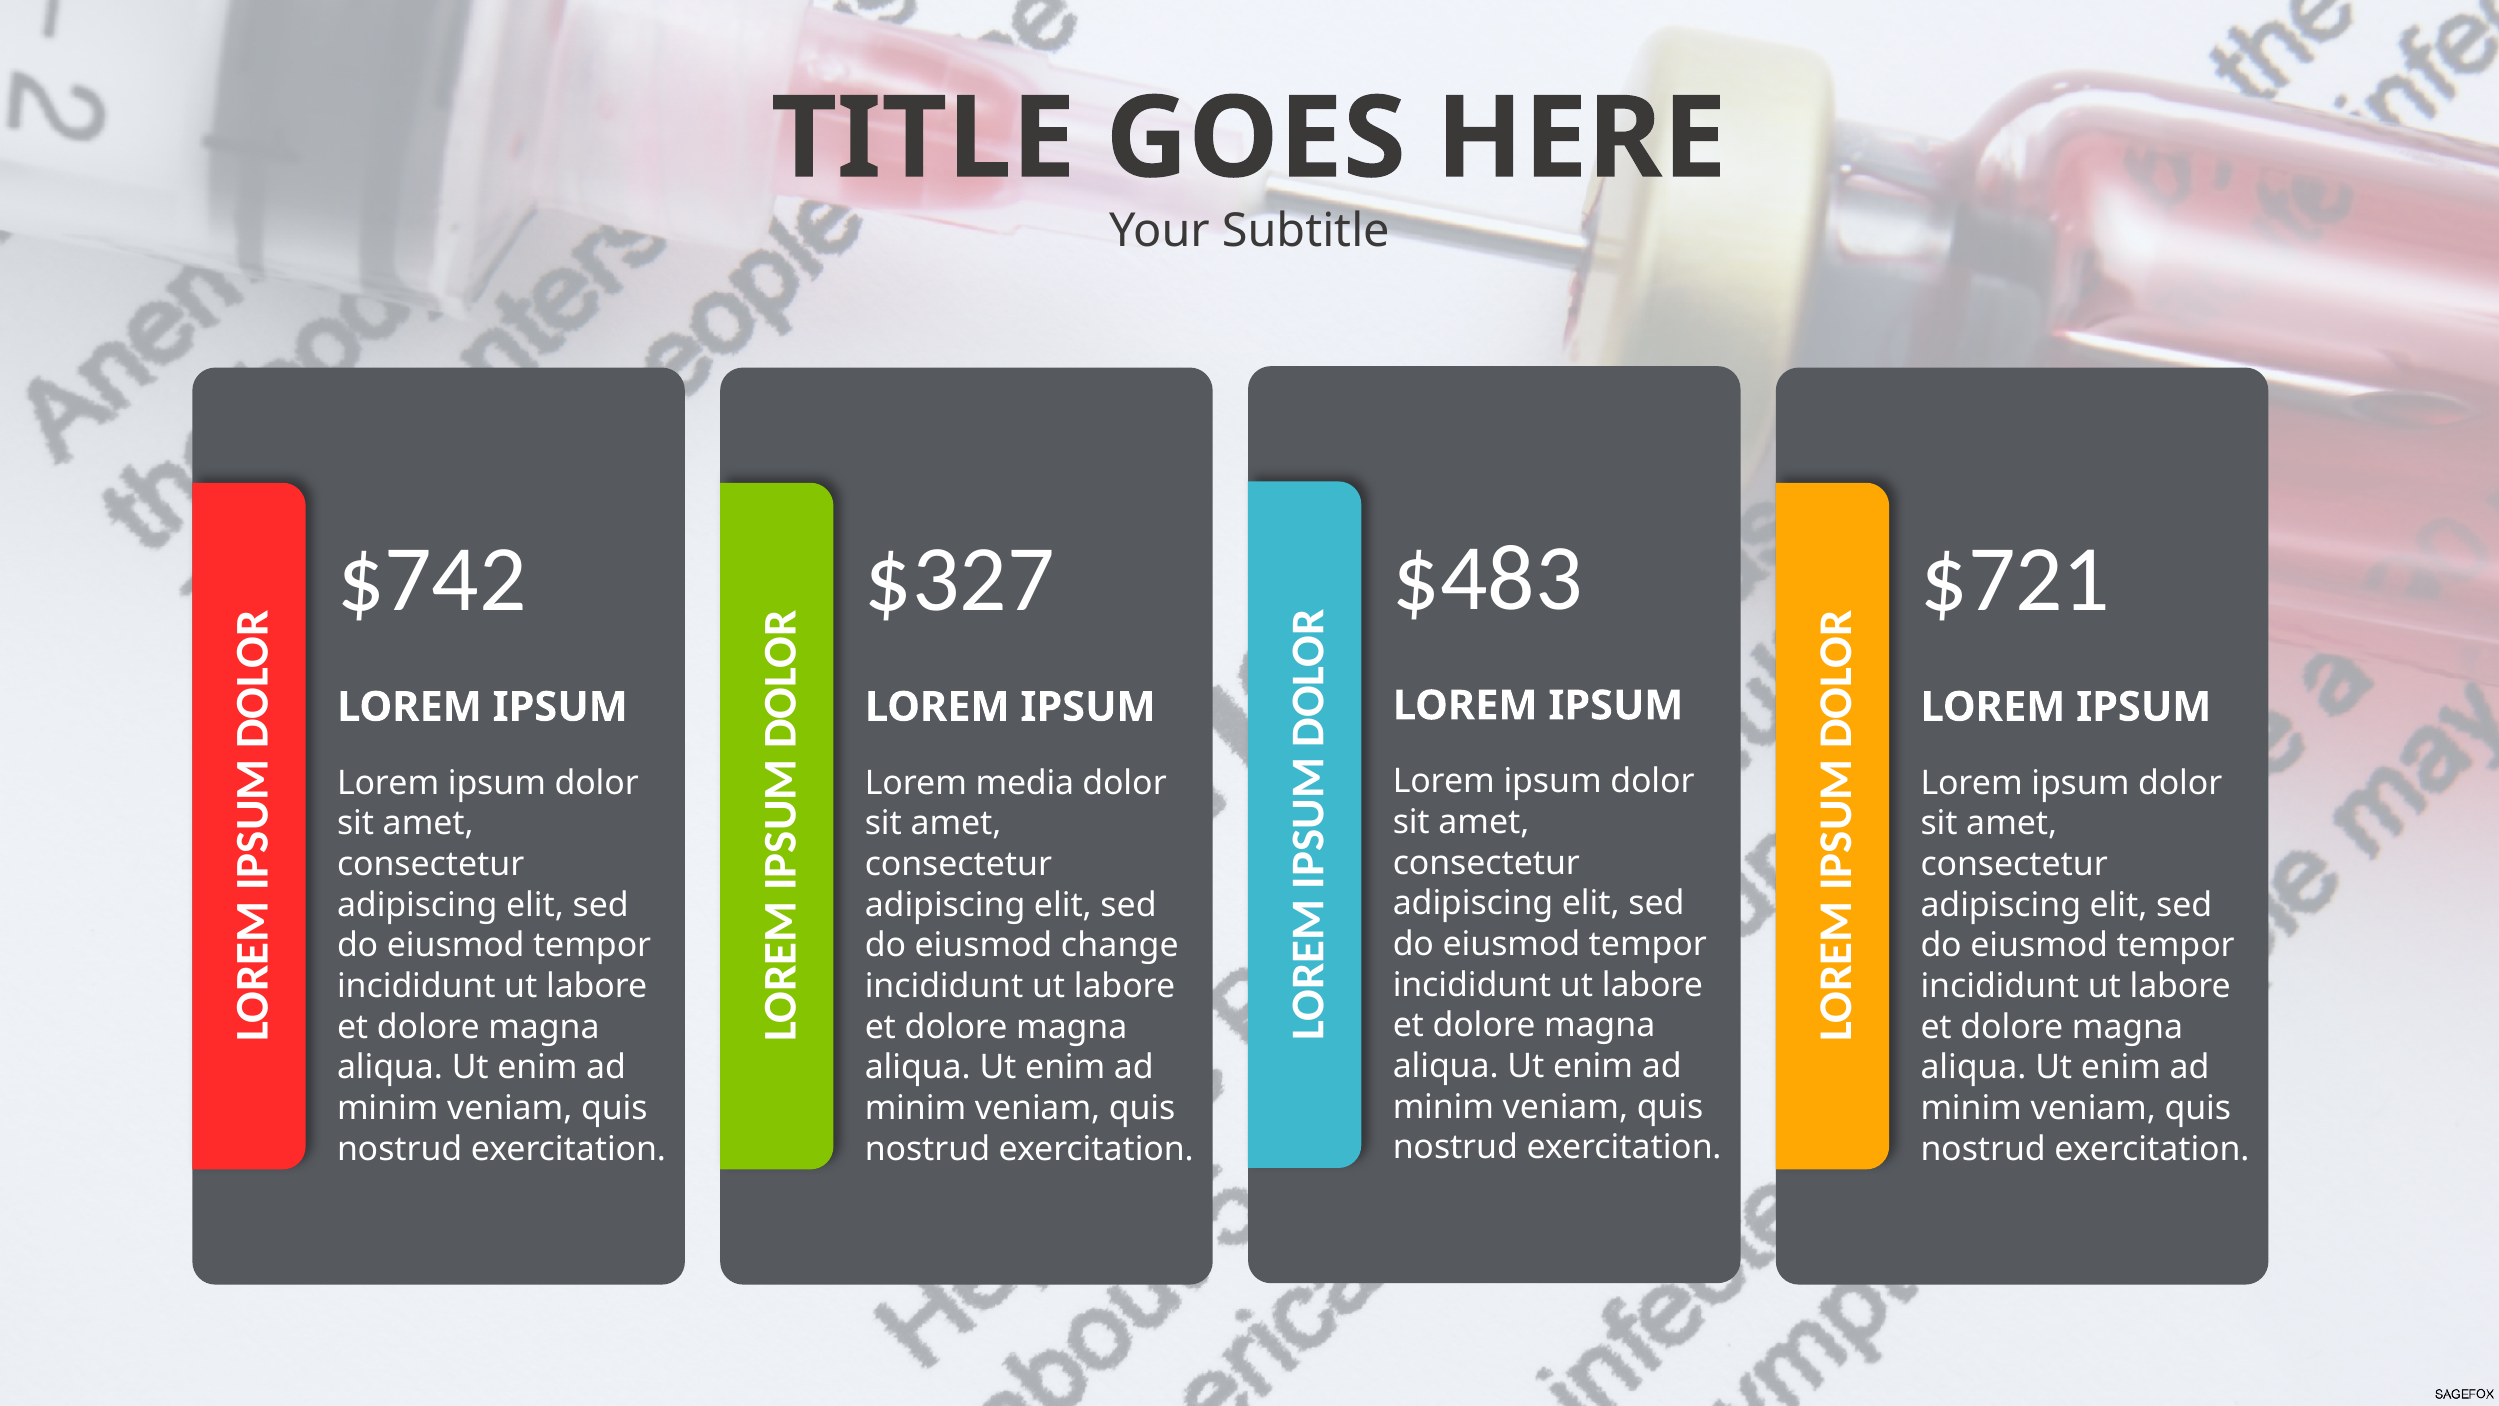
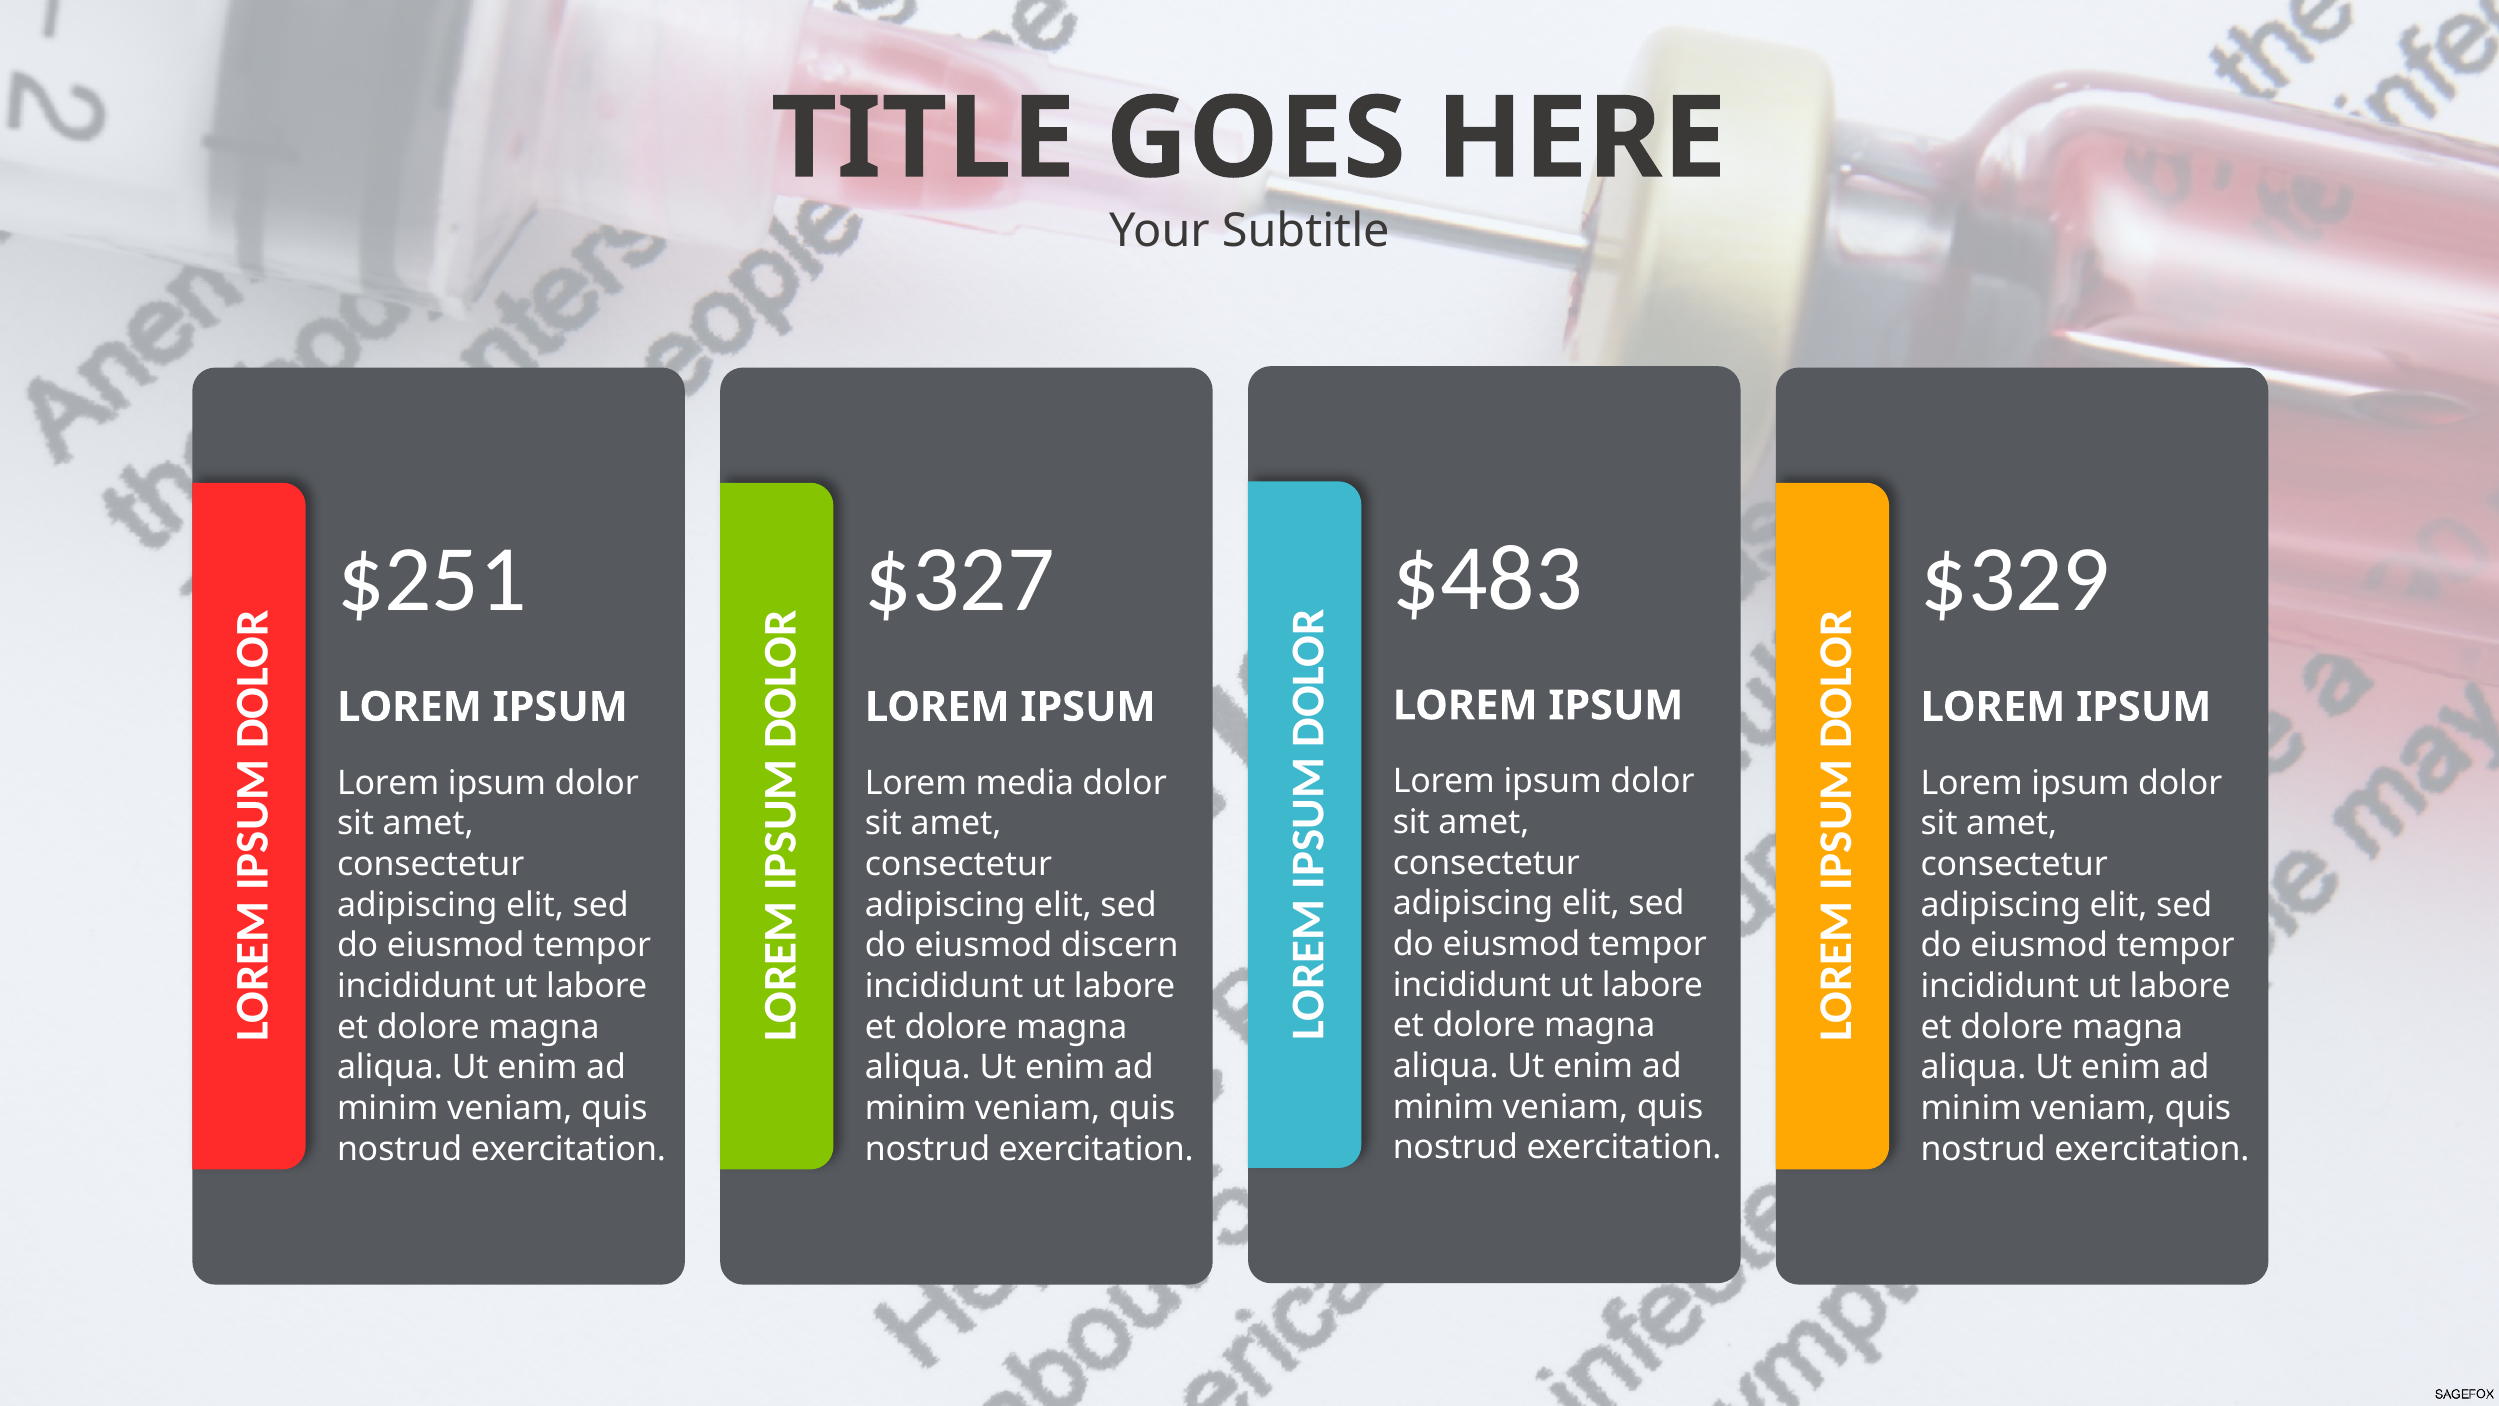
$742: $742 -> $251
$721: $721 -> $329
change: change -> discern
